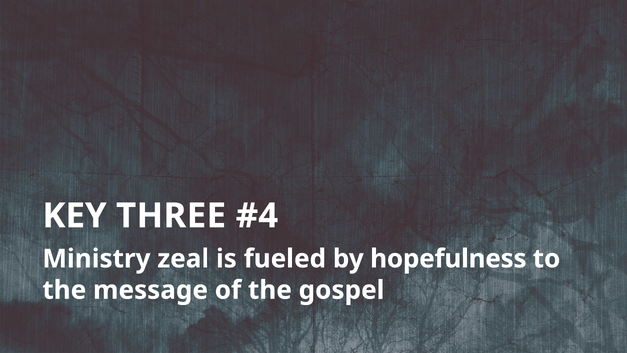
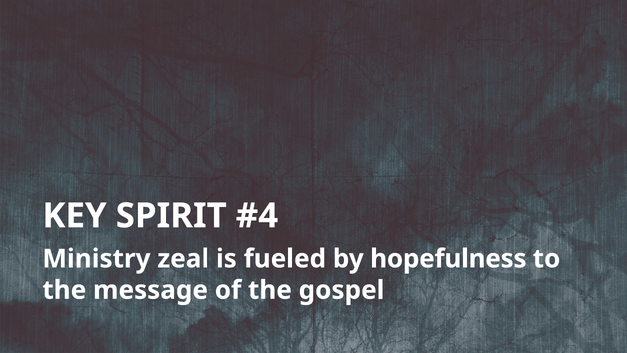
THREE: THREE -> SPIRIT
